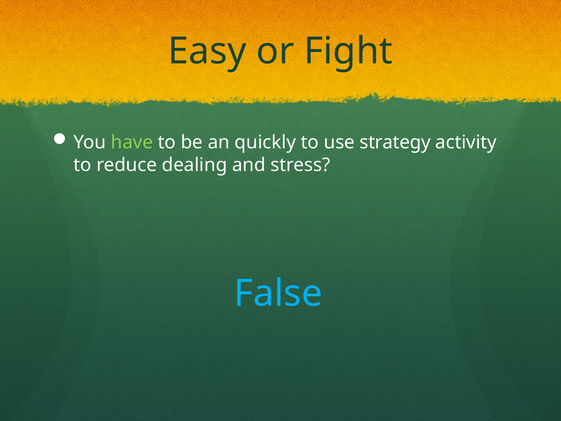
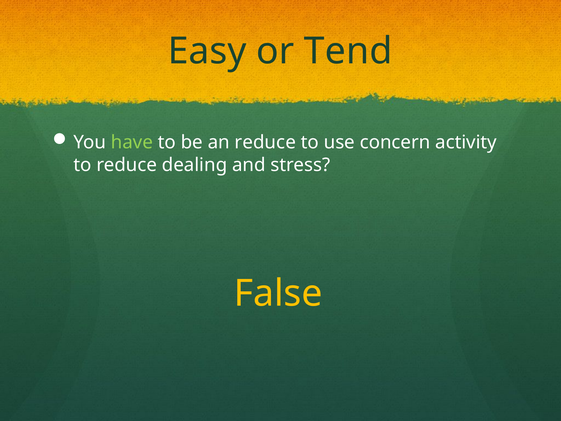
Fight: Fight -> Tend
an quickly: quickly -> reduce
strategy: strategy -> concern
False colour: light blue -> yellow
